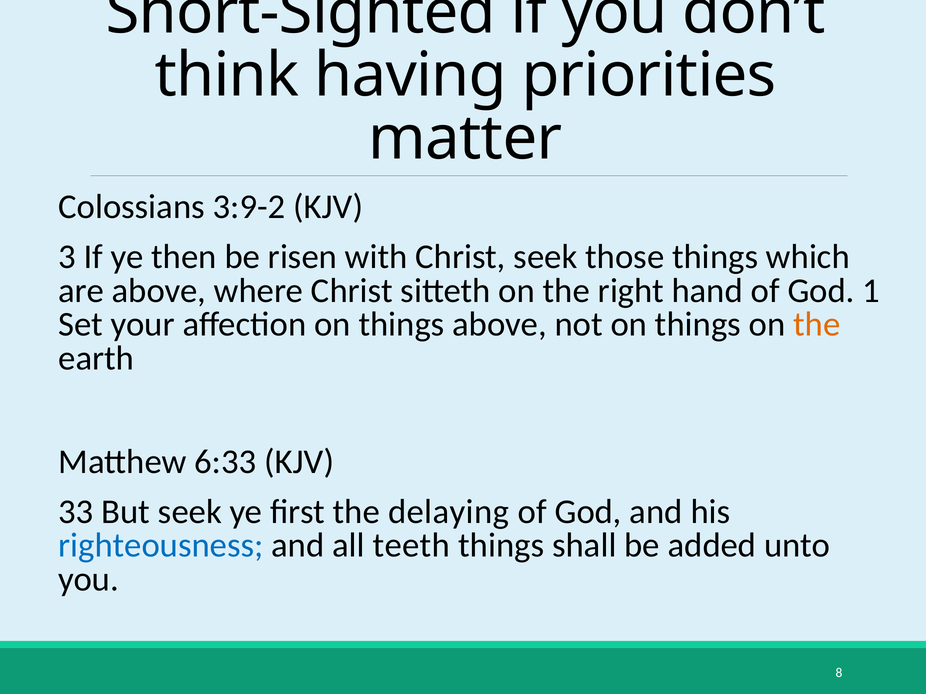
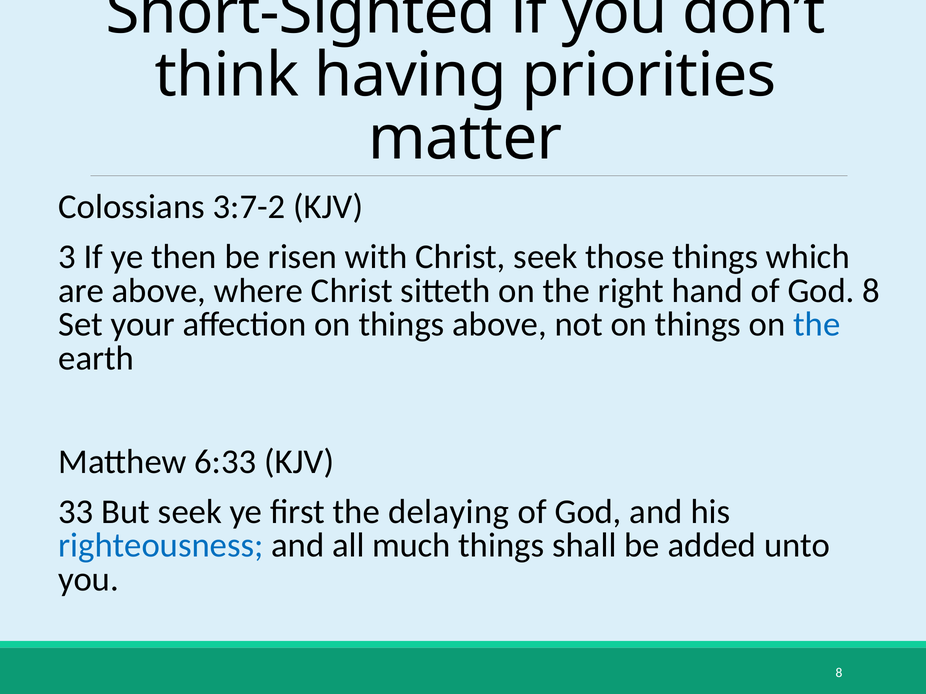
3:9-2: 3:9-2 -> 3:7-2
God 1: 1 -> 8
the at (817, 325) colour: orange -> blue
teeth: teeth -> much
